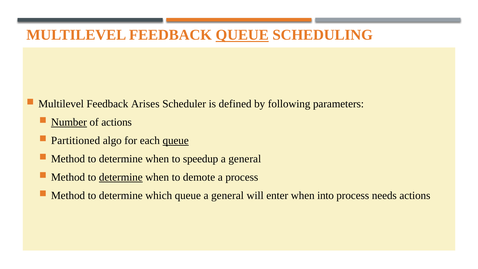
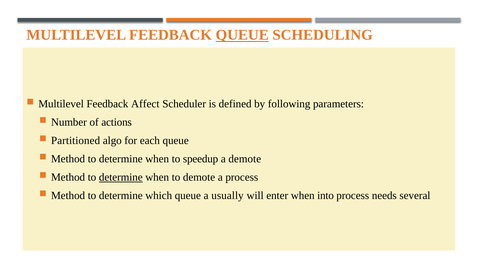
Arises: Arises -> Affect
Number underline: present -> none
queue at (176, 141) underline: present -> none
general at (245, 159): general -> demote
queue a general: general -> usually
needs actions: actions -> several
